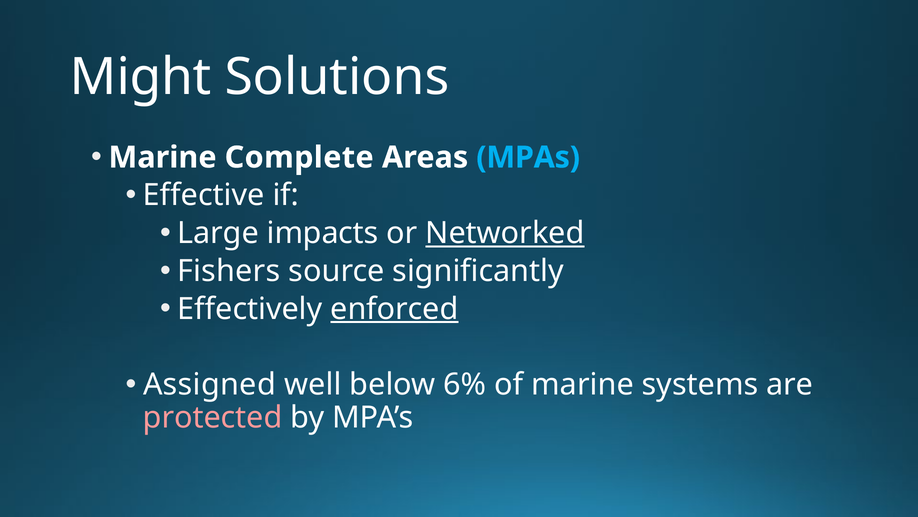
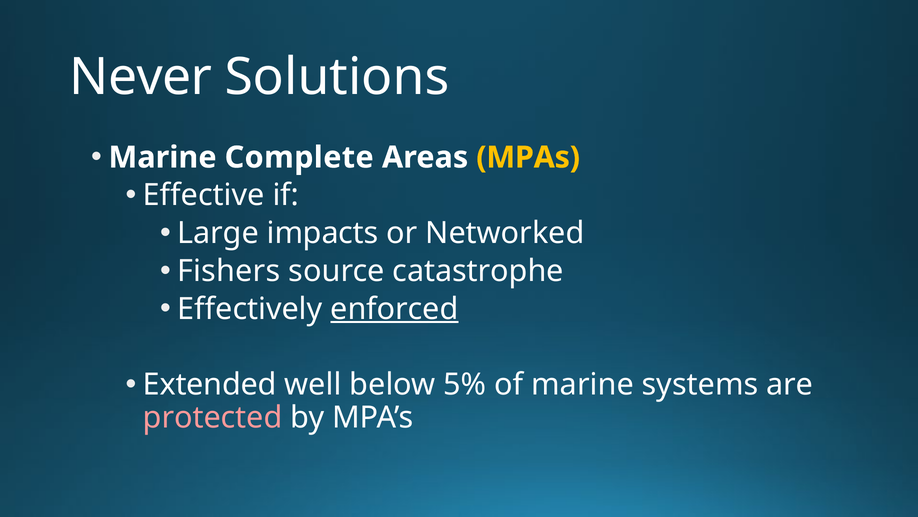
Might: Might -> Never
MPAs colour: light blue -> yellow
Networked underline: present -> none
significantly: significantly -> catastrophe
Assigned: Assigned -> Extended
6%: 6% -> 5%
